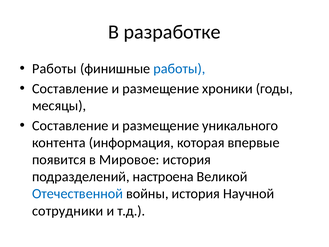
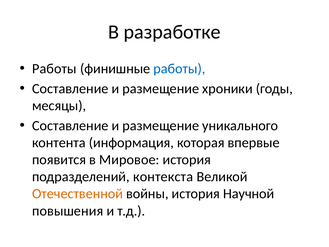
настроена: настроена -> контекста
Отечественной colour: blue -> orange
сотрудники: сотрудники -> повышения
